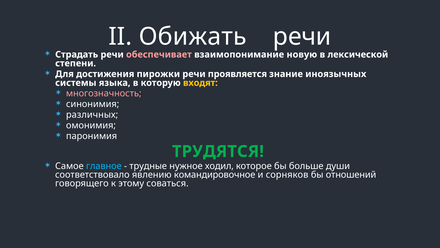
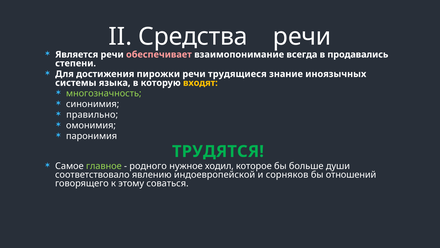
Обижать: Обижать -> Средства
Страдать: Страдать -> Является
новую: новую -> всегда
лексической: лексической -> продавались
проявляется: проявляется -> трудящиеся
многозначность colour: pink -> light green
различных: различных -> правильно
главное colour: light blue -> light green
трудные: трудные -> родного
командировочное: командировочное -> индоевропейской
